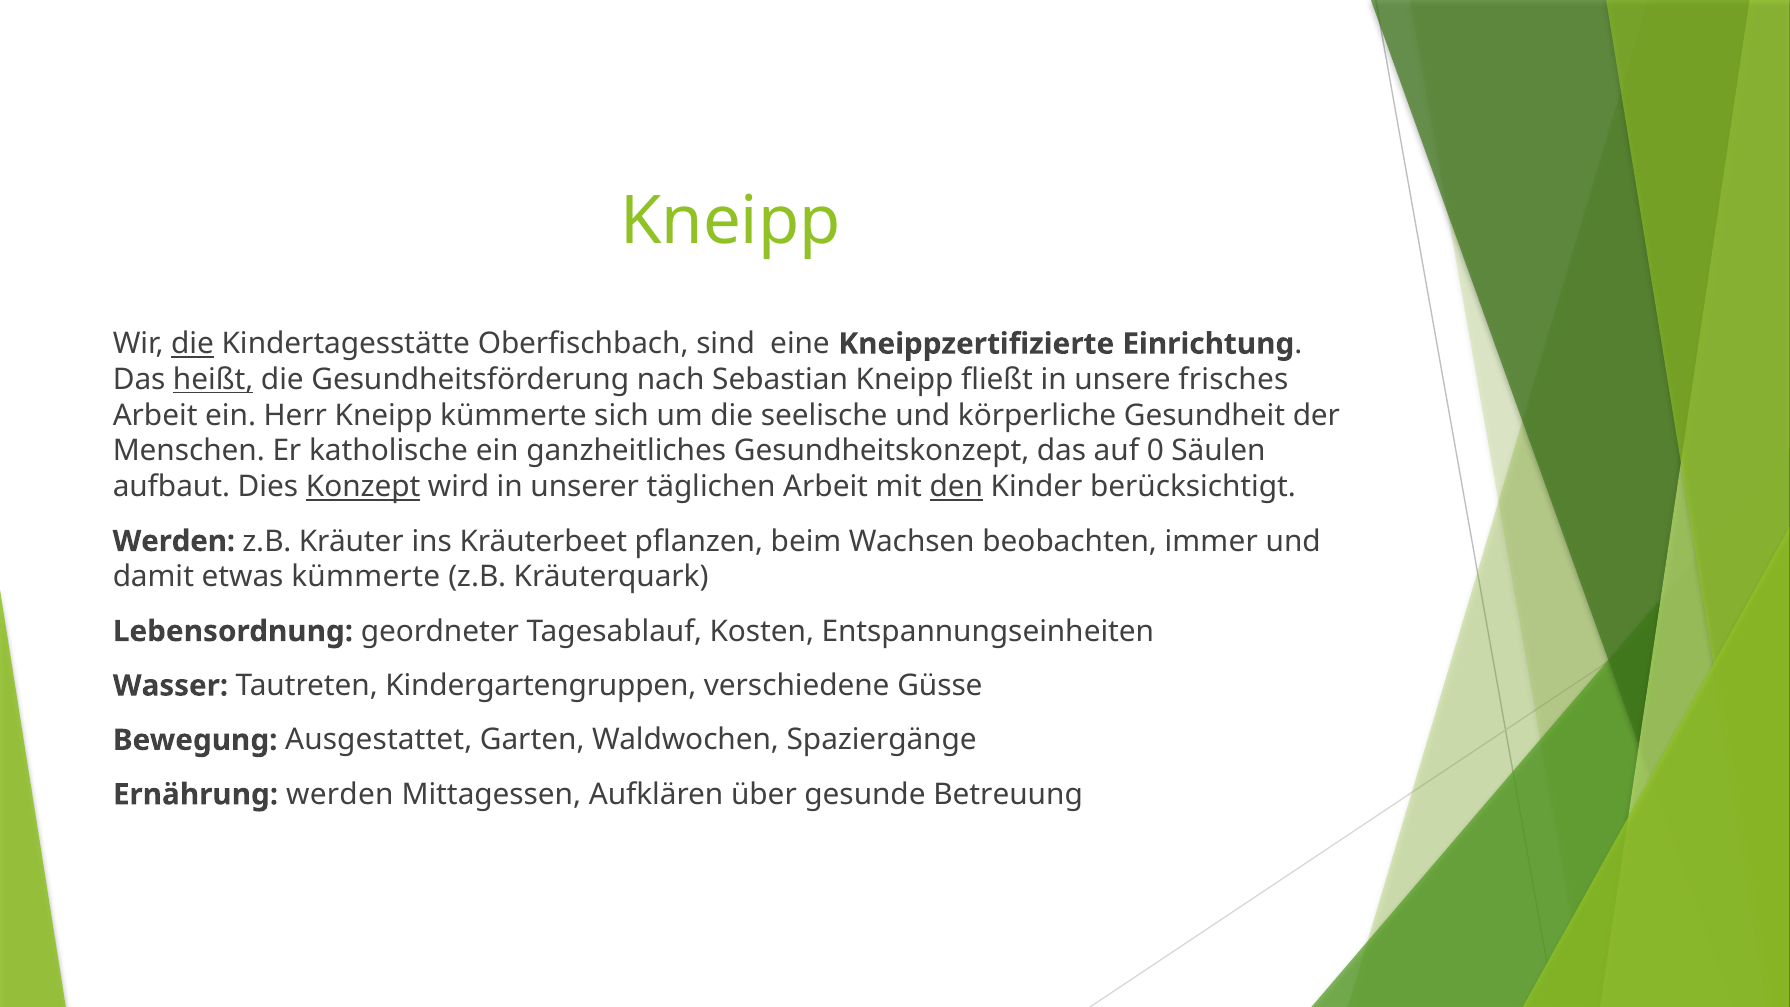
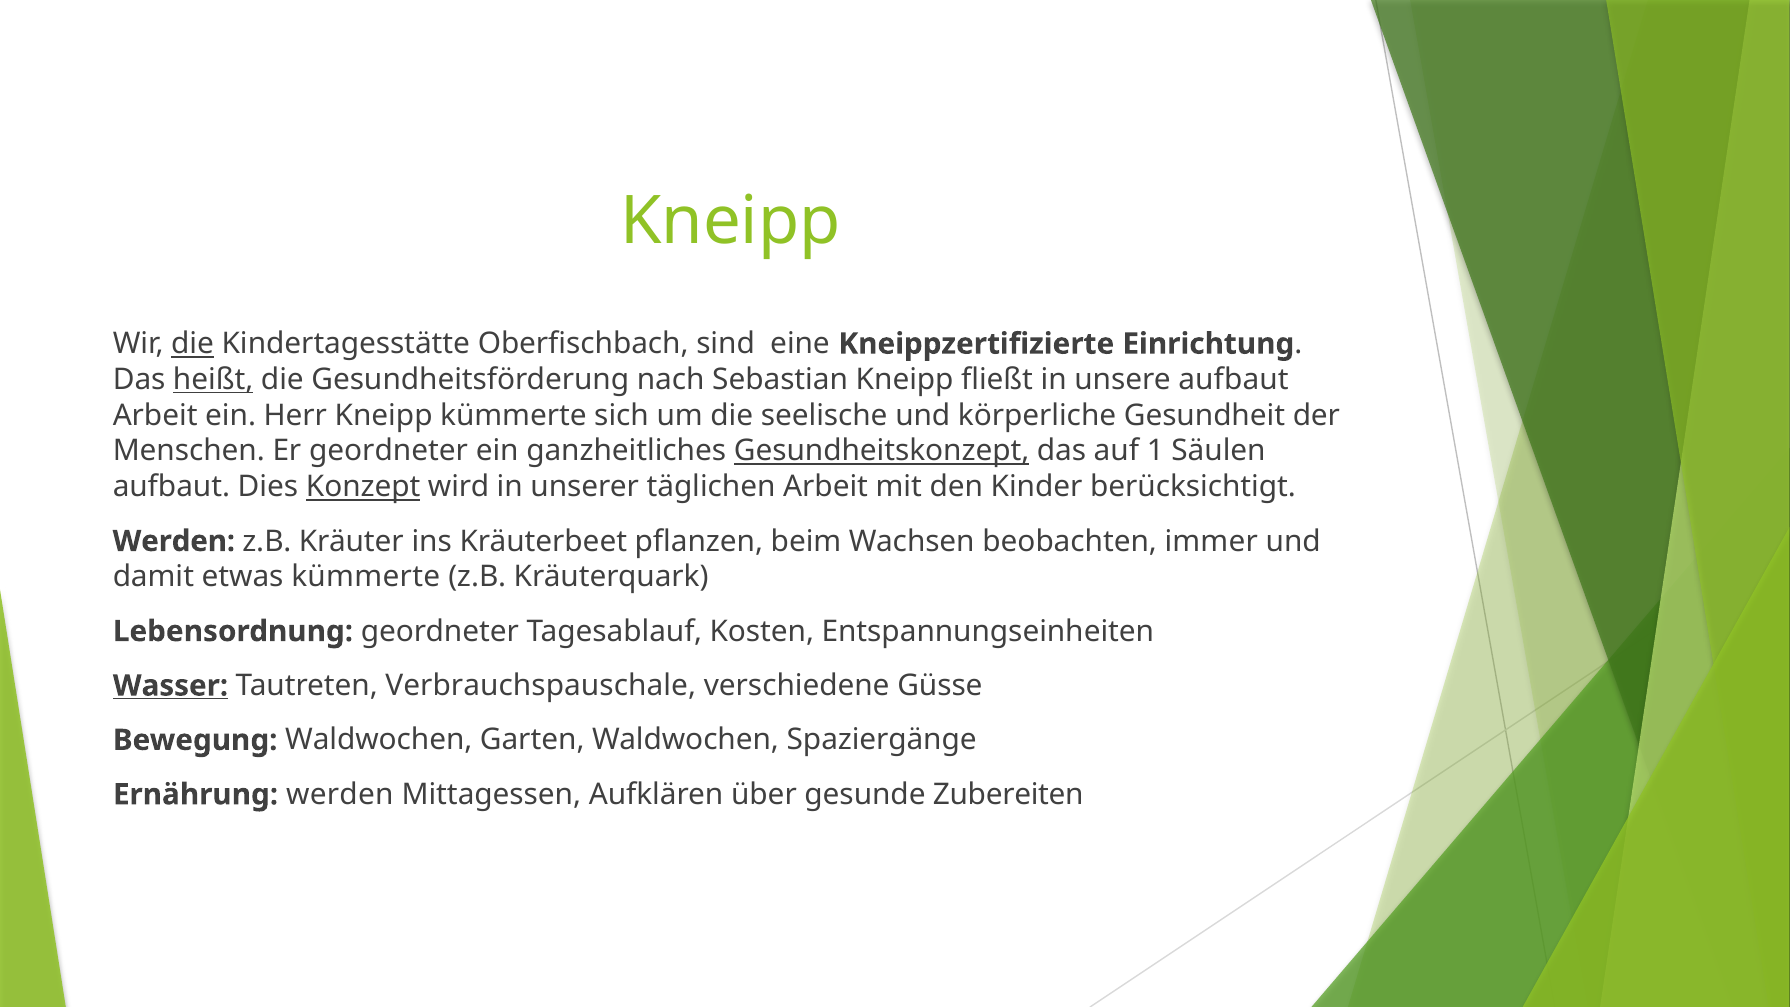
unsere frisches: frisches -> aufbaut
Er katholische: katholische -> geordneter
Gesundheitskonzept underline: none -> present
0: 0 -> 1
den underline: present -> none
Wasser underline: none -> present
Kindergartengruppen: Kindergartengruppen -> Verbrauchspauschale
Bewegung Ausgestattet: Ausgestattet -> Waldwochen
Betreuung: Betreuung -> Zubereiten
